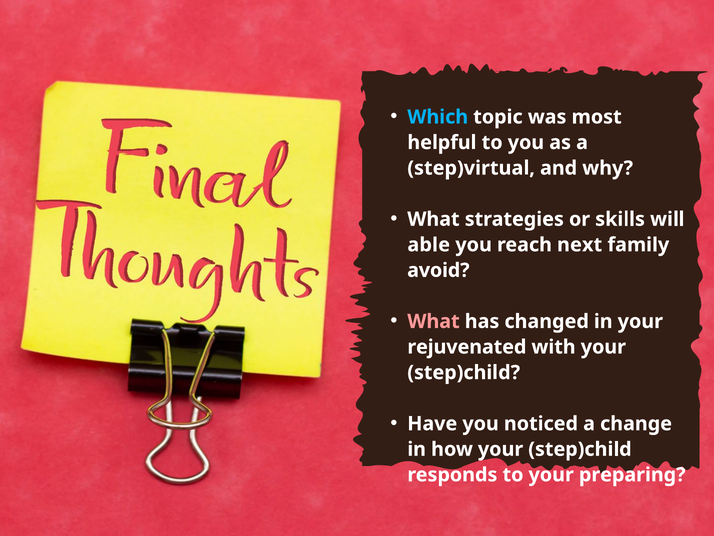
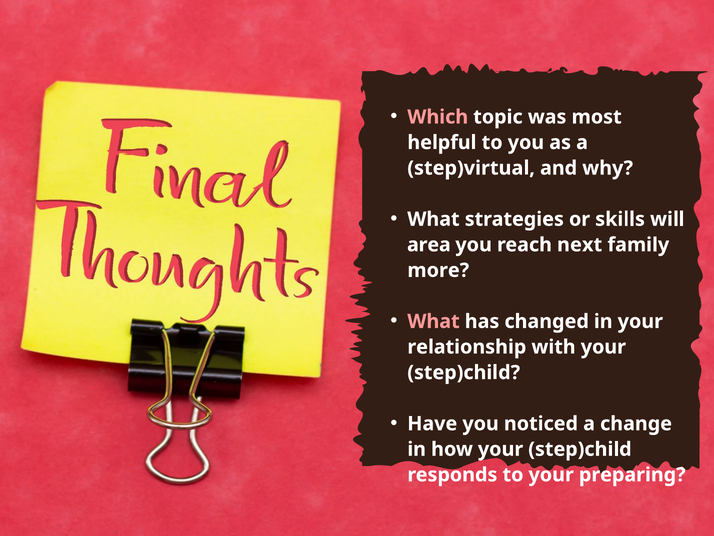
Which colour: light blue -> pink
able: able -> area
avoid: avoid -> more
rejuvenated: rejuvenated -> relationship
